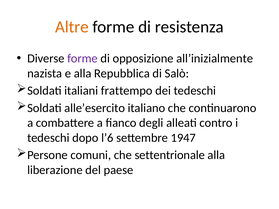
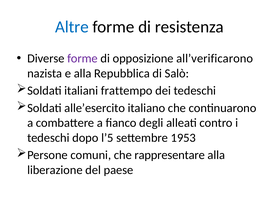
Altre colour: orange -> blue
all’inizialmente: all’inizialmente -> all’verificarono
l’6: l’6 -> l’5
1947: 1947 -> 1953
settentrionale: settentrionale -> rappresentare
